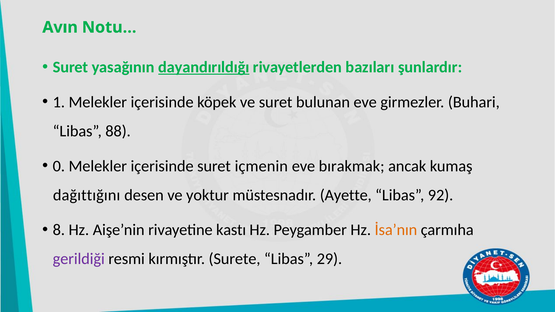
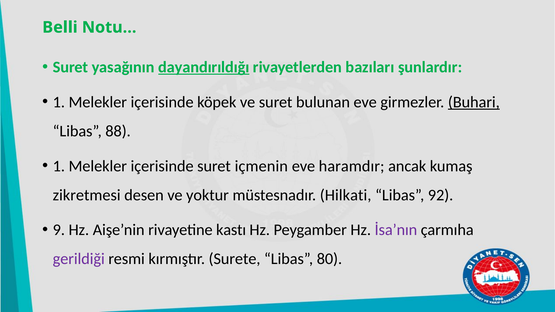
Avın: Avın -> Belli
Buhari underline: none -> present
0 at (59, 166): 0 -> 1
bırakmak: bırakmak -> haramdır
dağıttığını: dağıttığını -> zikretmesi
Ayette: Ayette -> Hilkati
8: 8 -> 9
İsa’nın colour: orange -> purple
29: 29 -> 80
